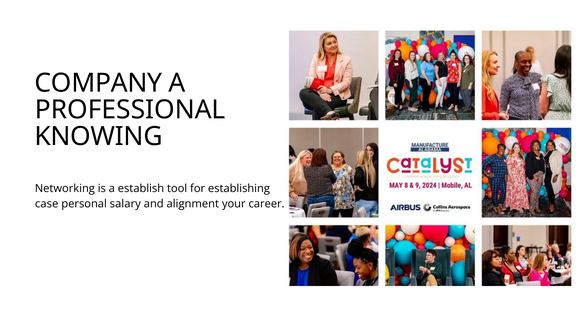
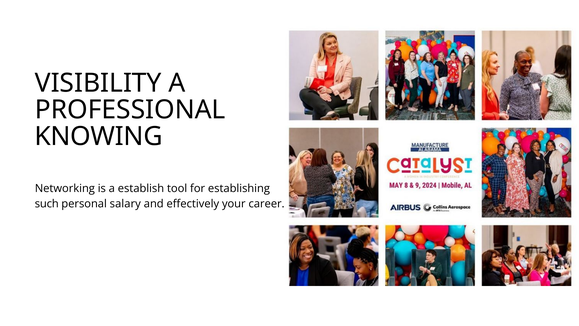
COMPANY: COMPANY -> VISIBILITY
case: case -> such
alignment: alignment -> effectively
